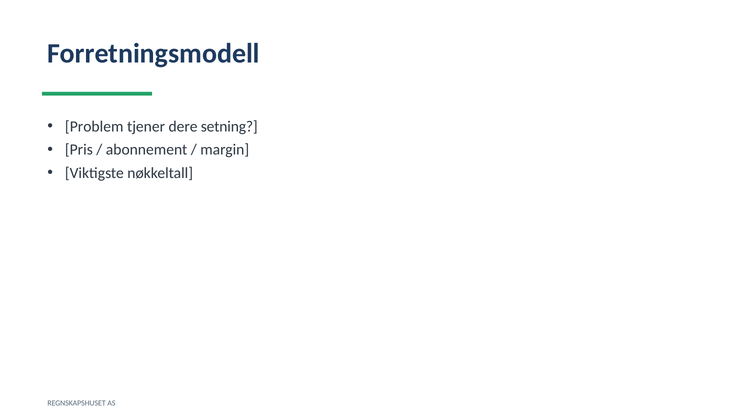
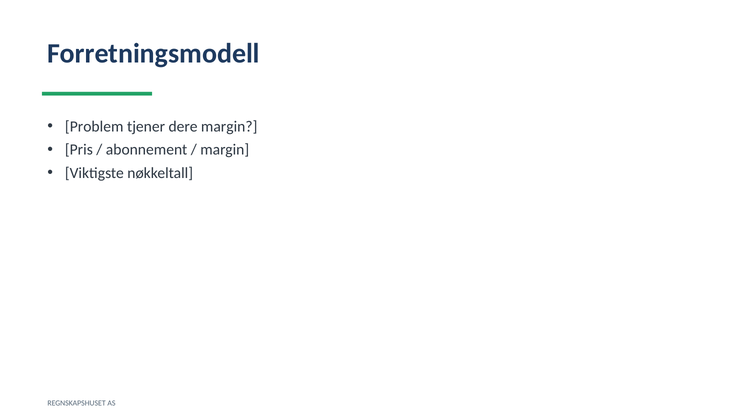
dere setning: setning -> margin
